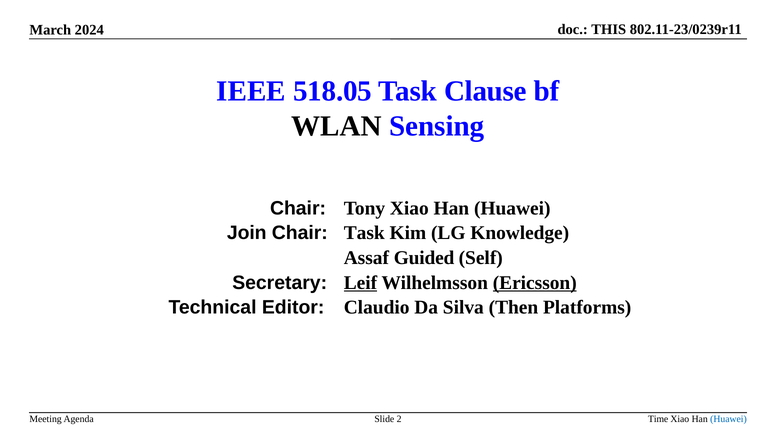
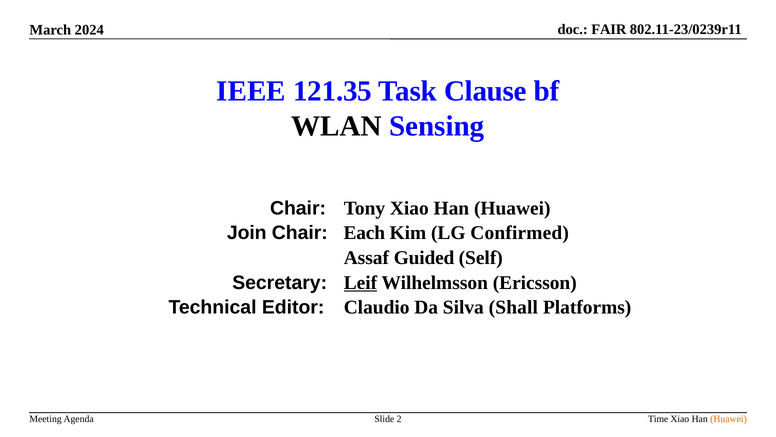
THIS: THIS -> FAIR
518.05: 518.05 -> 121.35
Chair Task: Task -> Each
Knowledge: Knowledge -> Confirmed
Ericsson underline: present -> none
Then: Then -> Shall
Huawei at (728, 419) colour: blue -> orange
